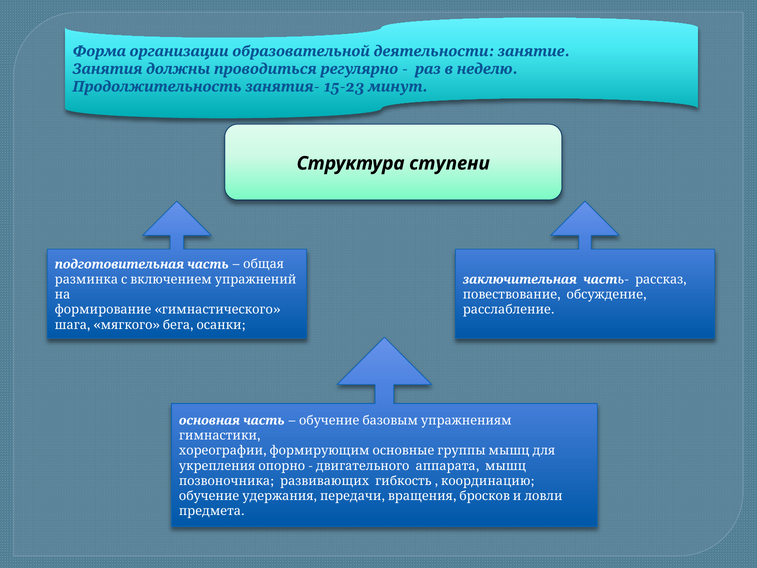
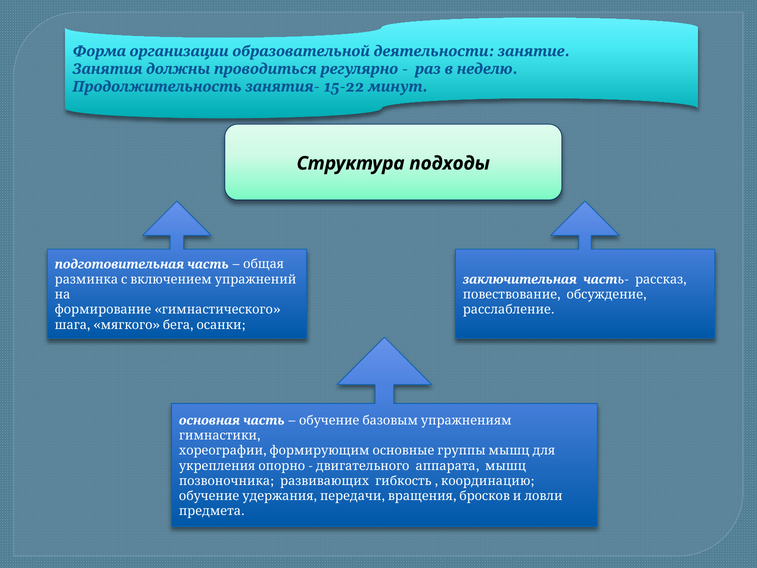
15-23: 15-23 -> 15-22
ступени: ступени -> подходы
